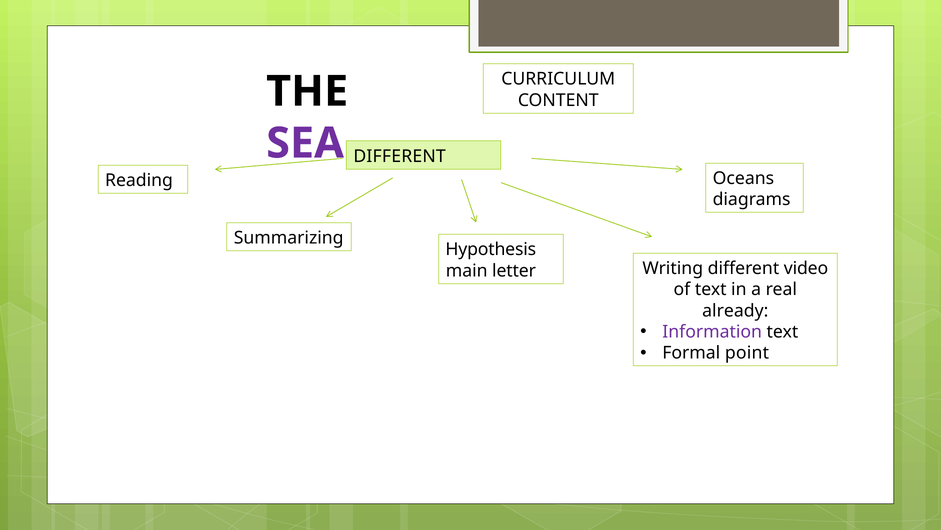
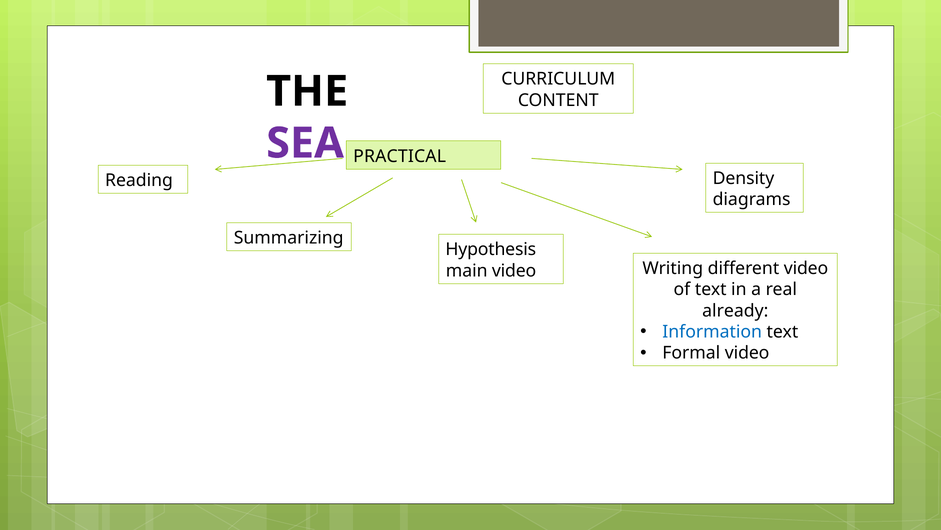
DIFFERENT at (400, 156): DIFFERENT -> PRACTICAL
Oceans: Oceans -> Density
main letter: letter -> video
Information colour: purple -> blue
Formal point: point -> video
